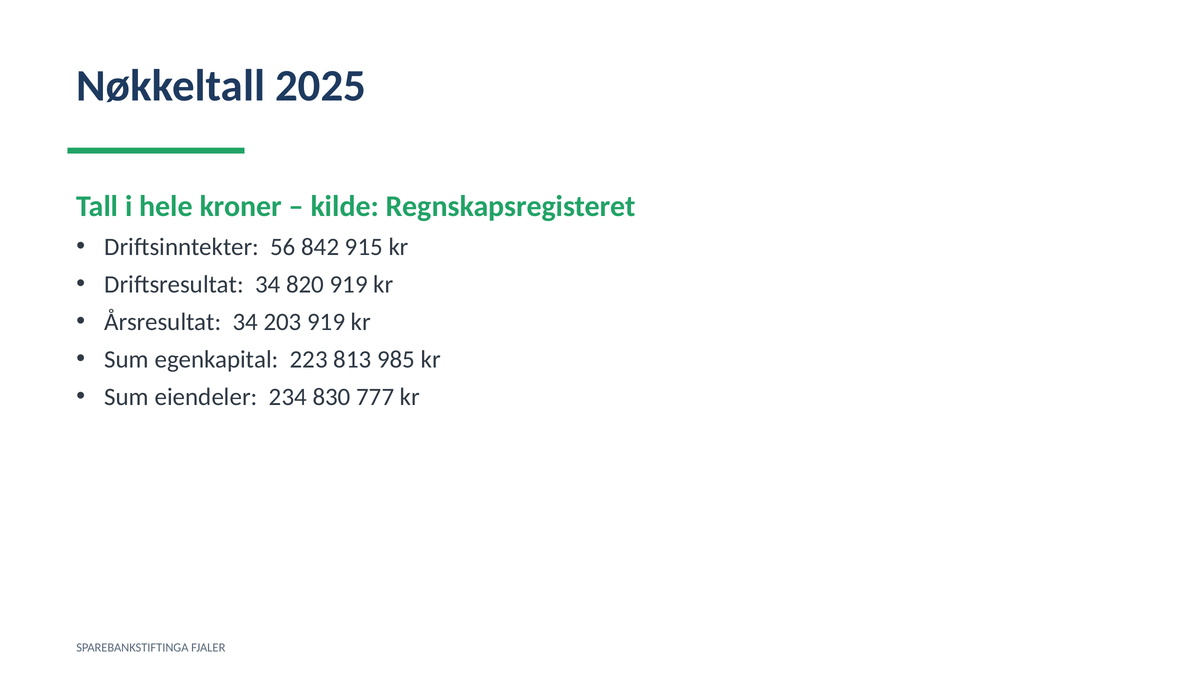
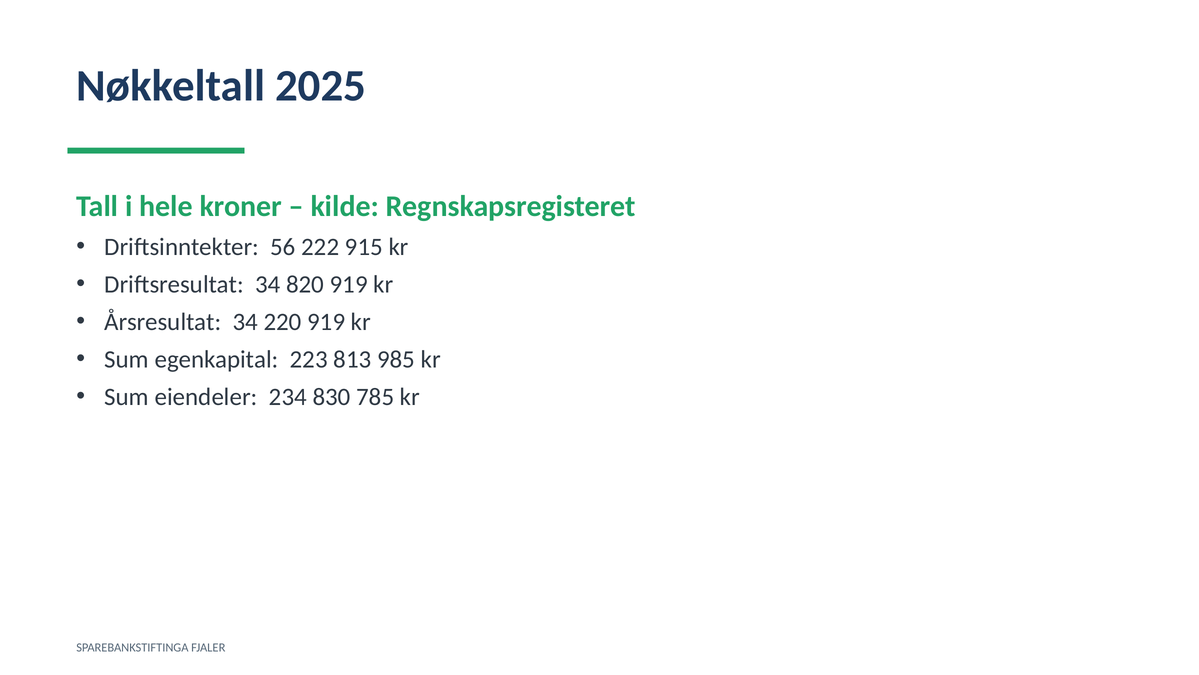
842: 842 -> 222
203: 203 -> 220
777: 777 -> 785
